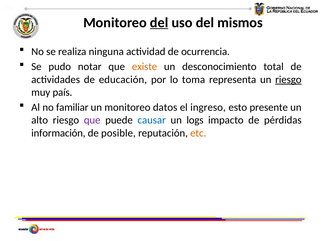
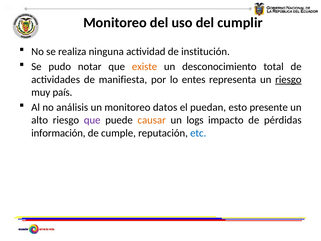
del at (159, 23) underline: present -> none
mismos: mismos -> cumplir
ocurrencia: ocurrencia -> institución
educación: educación -> manifiesta
toma: toma -> entes
familiar: familiar -> análisis
ingreso: ingreso -> puedan
causar colour: blue -> orange
posible: posible -> cumple
etc colour: orange -> blue
